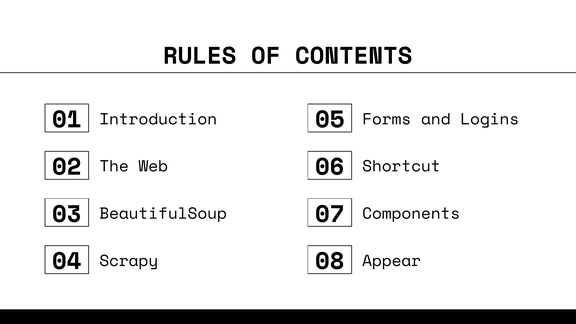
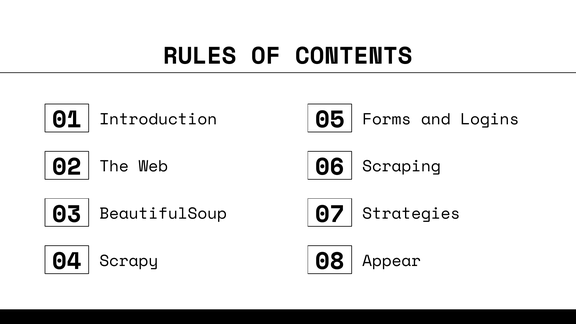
Shortcut: Shortcut -> Scraping
Components: Components -> Strategies
